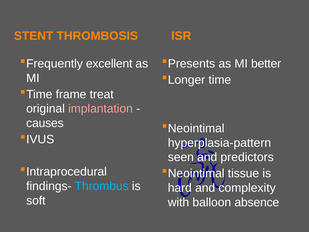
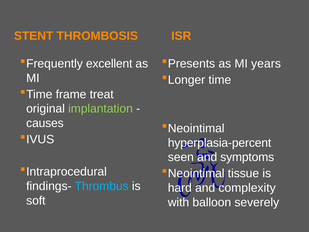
better: better -> years
implantation colour: pink -> light green
hyperplasia-pattern: hyperplasia-pattern -> hyperplasia-percent
predictors: predictors -> symptoms
absence: absence -> severely
